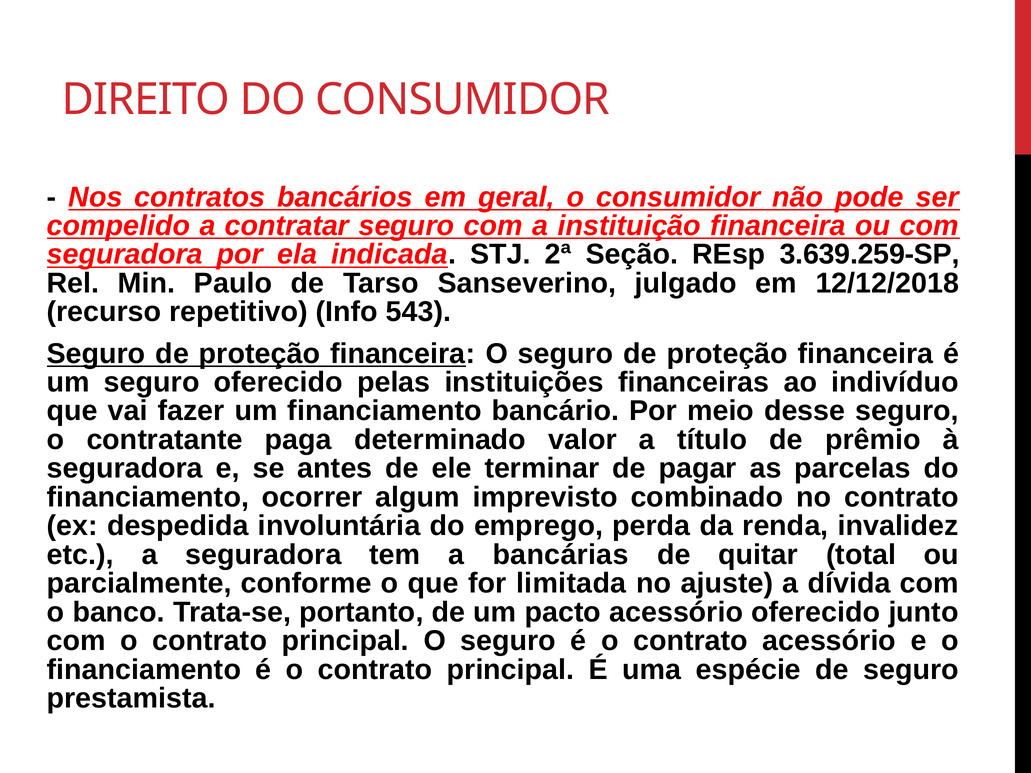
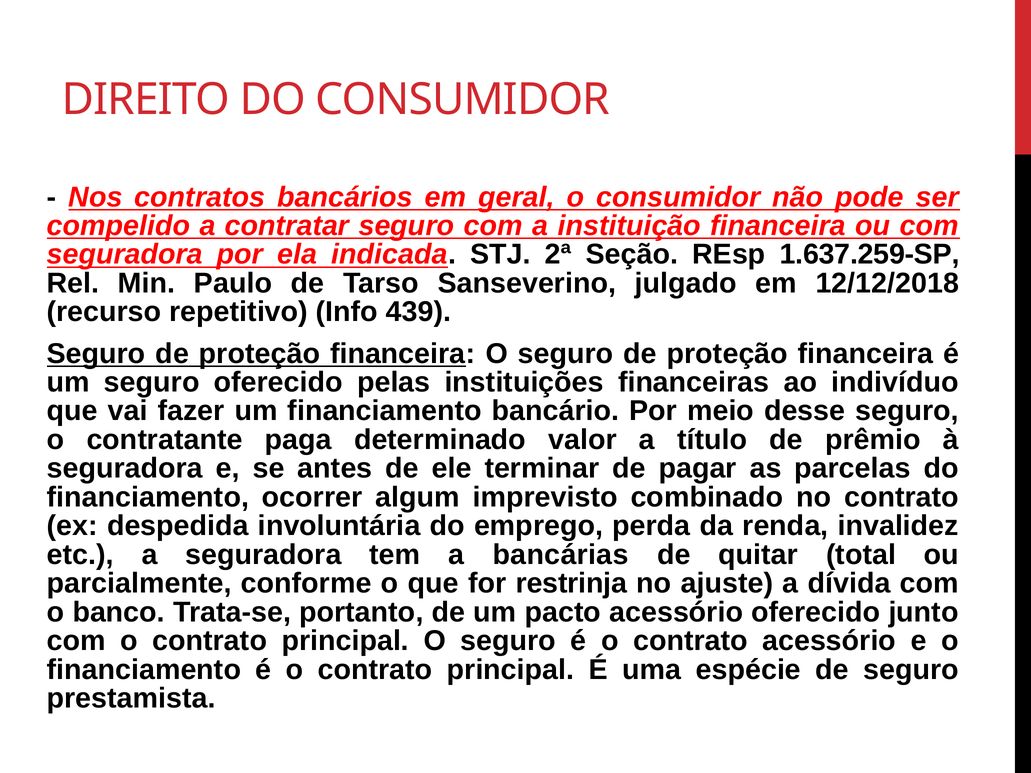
3.639.259-SP: 3.639.259-SP -> 1.637.259-SP
543: 543 -> 439
limitada: limitada -> restrinja
